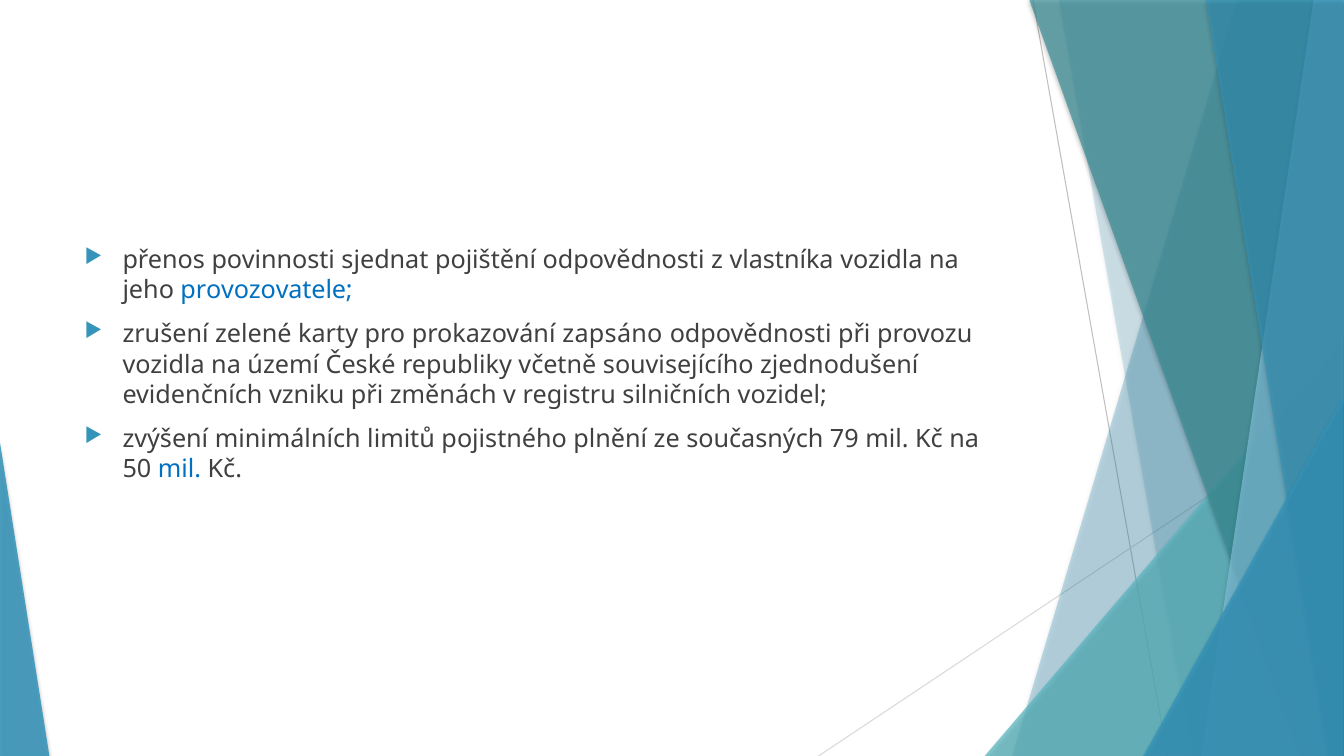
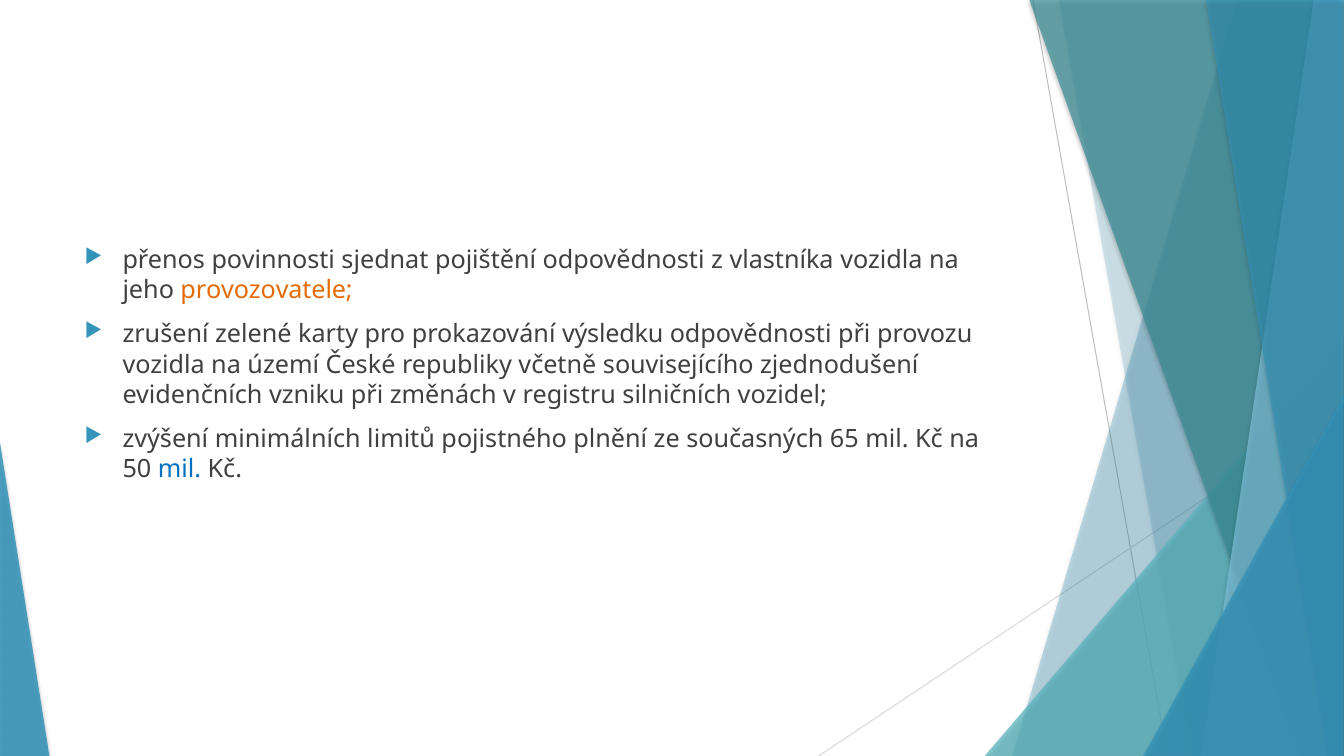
provozovatele colour: blue -> orange
zapsáno: zapsáno -> výsledku
79: 79 -> 65
